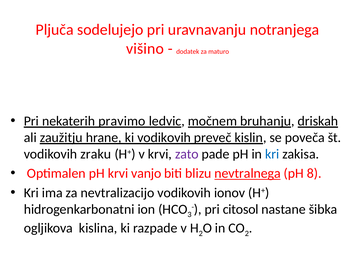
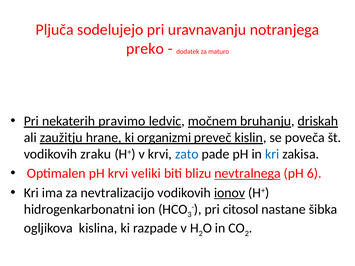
višino: višino -> preko
ki vodikovih: vodikovih -> organizmi
zato colour: purple -> blue
vanjo: vanjo -> veliki
8: 8 -> 6
ionov underline: none -> present
